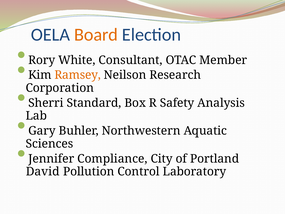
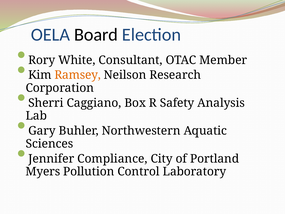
Board colour: orange -> black
Standard: Standard -> Caggiano
David: David -> Myers
